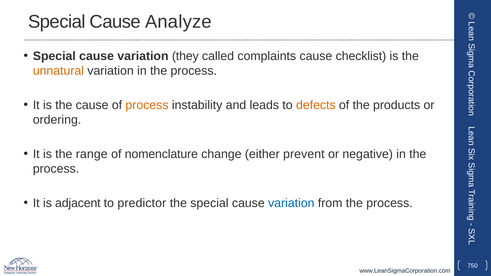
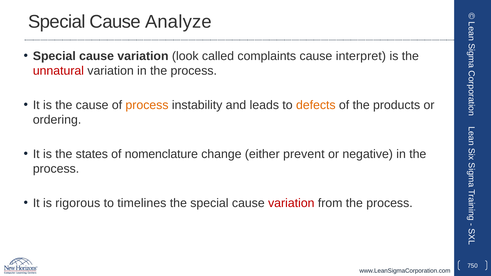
they: they -> look
checklist: checklist -> interpret
unnatural colour: orange -> red
range: range -> states
adjacent: adjacent -> rigorous
predictor: predictor -> timelines
variation at (291, 203) colour: blue -> red
